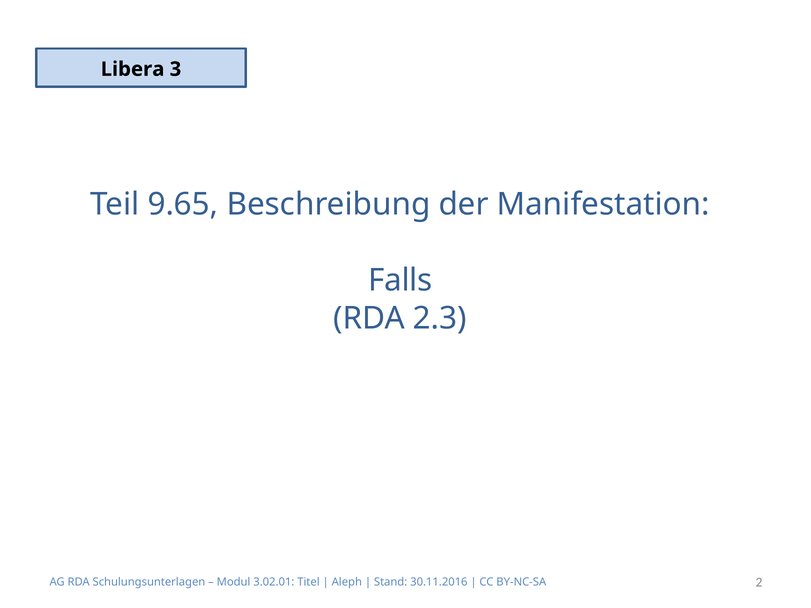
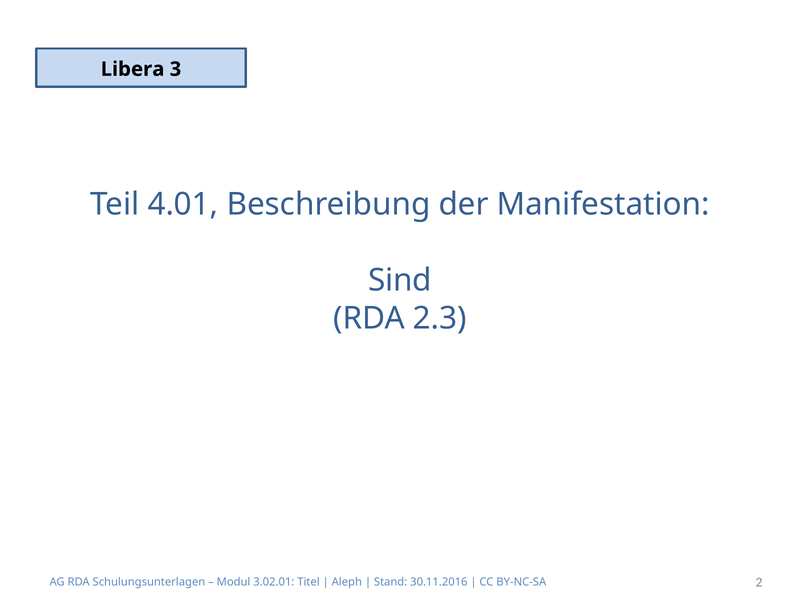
9.65: 9.65 -> 4.01
Falls: Falls -> Sind
